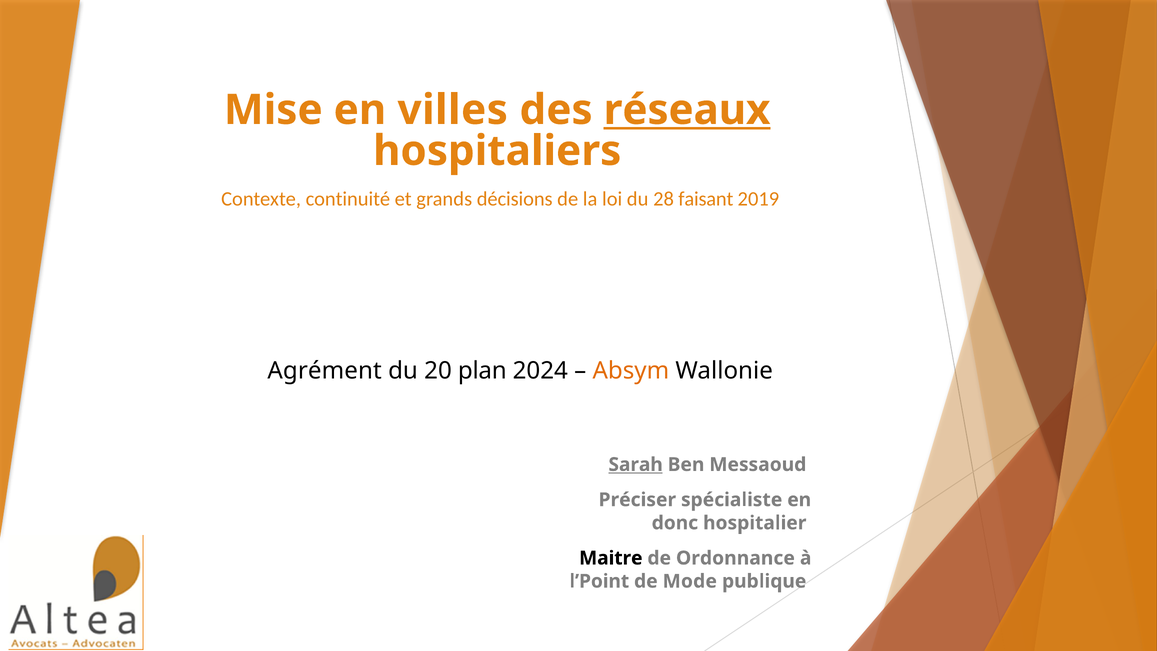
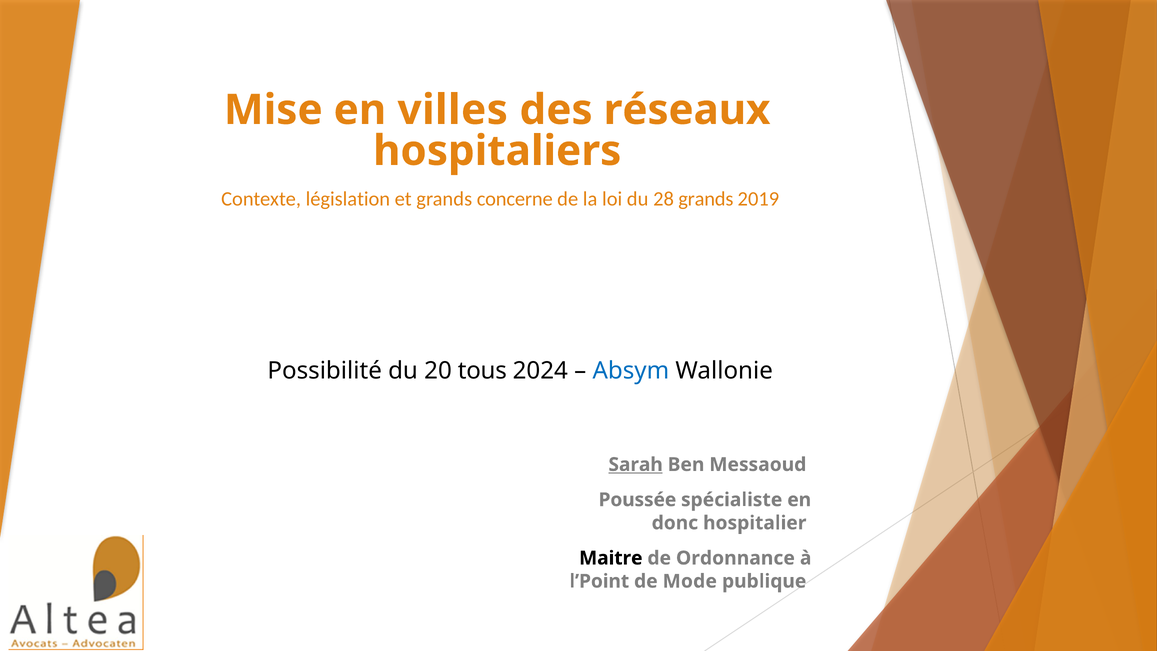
réseaux underline: present -> none
continuité: continuité -> législation
décisions: décisions -> concerne
28 faisant: faisant -> grands
Agrément: Agrément -> Possibilité
plan: plan -> tous
Absym colour: orange -> blue
Préciser: Préciser -> Poussée
